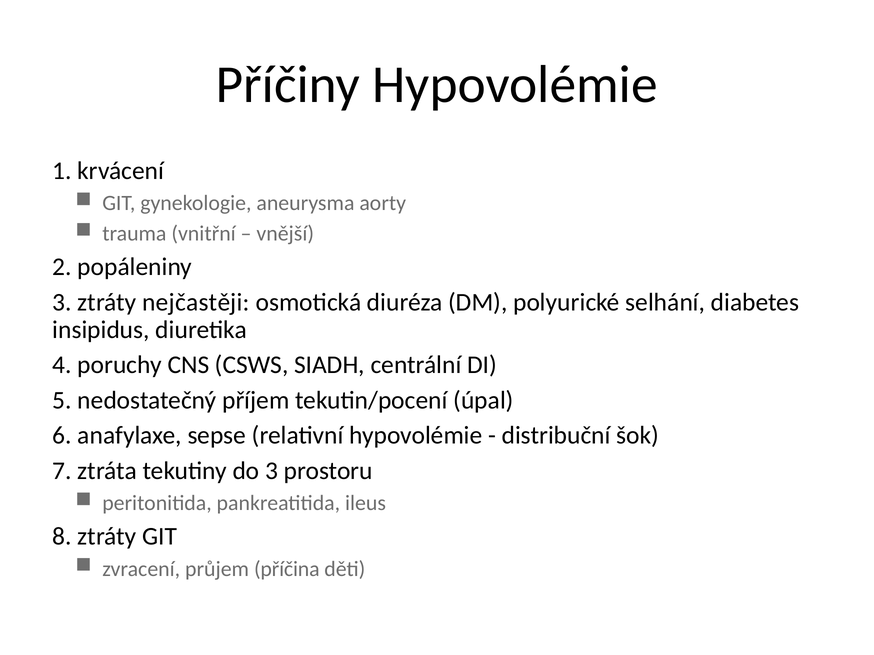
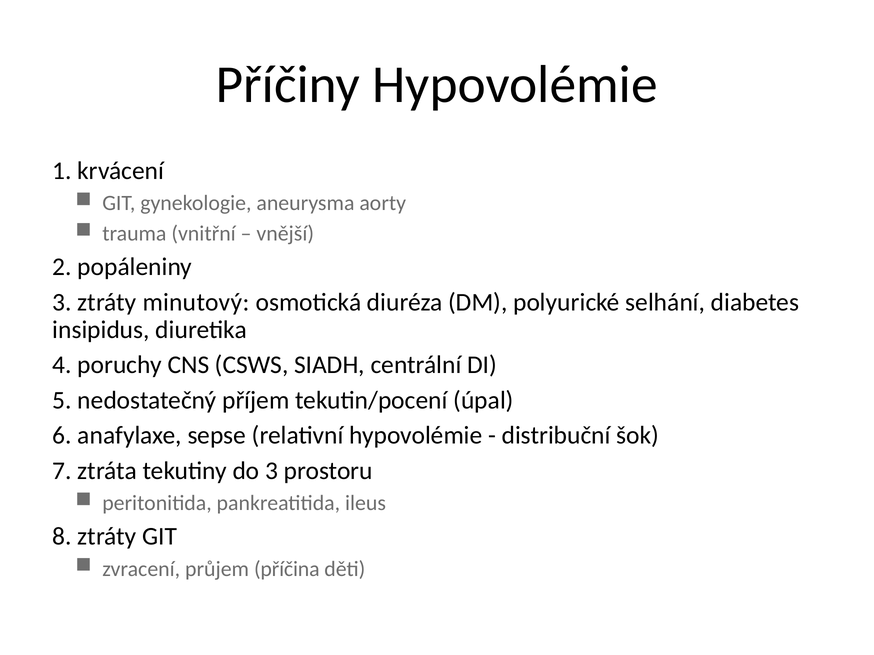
nejčastěji: nejčastěji -> minutový
